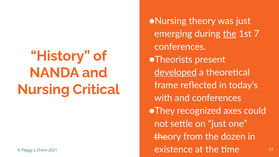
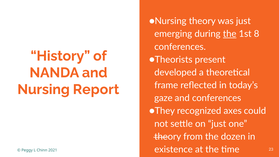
7: 7 -> 8
developed underline: present -> none
Critical: Critical -> Report
with: with -> gaze
